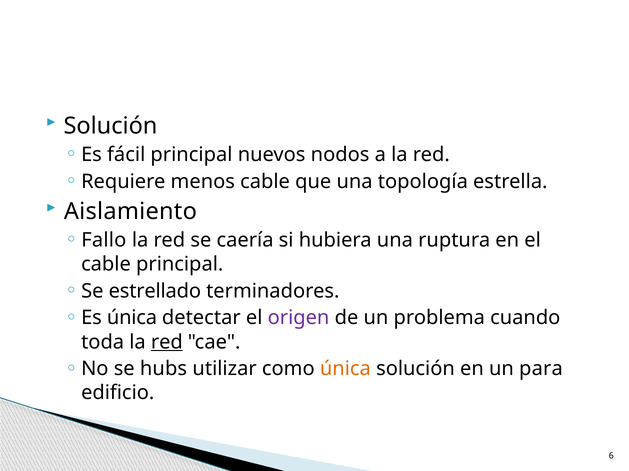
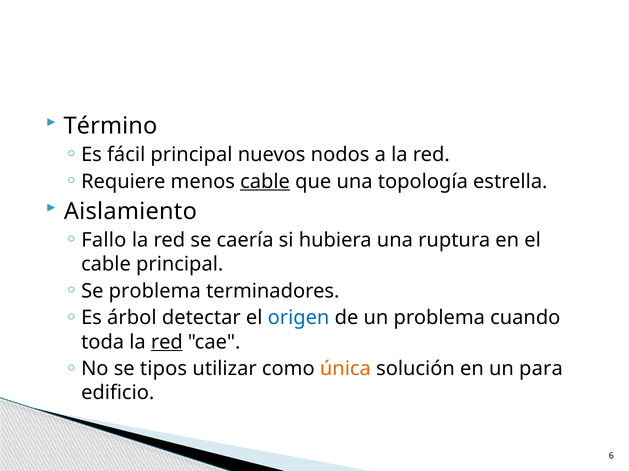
Solución at (110, 126): Solución -> Término
cable at (265, 182) underline: none -> present
Se estrellado: estrellado -> problema
Es única: única -> árbol
origen colour: purple -> blue
hubs: hubs -> tipos
